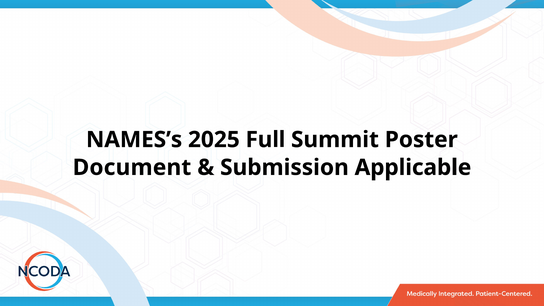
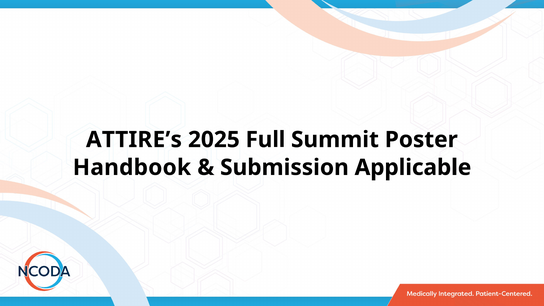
NAMES’s: NAMES’s -> ATTIRE’s
Document: Document -> Handbook
